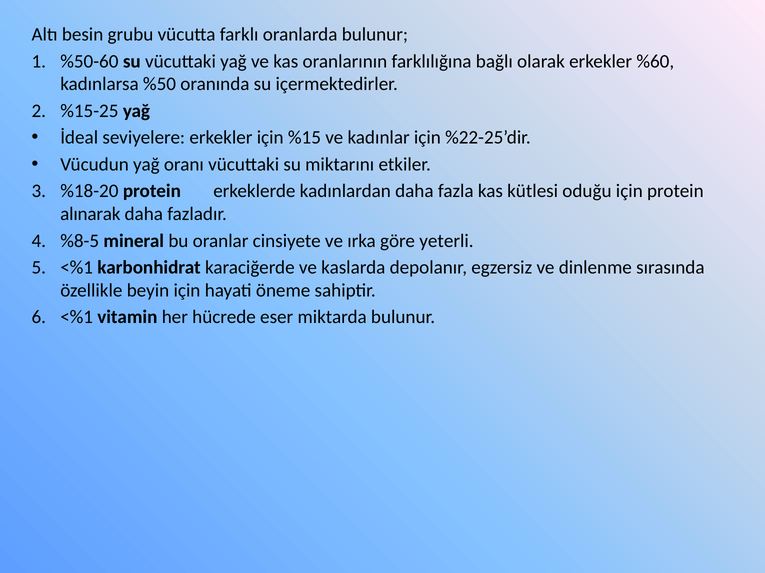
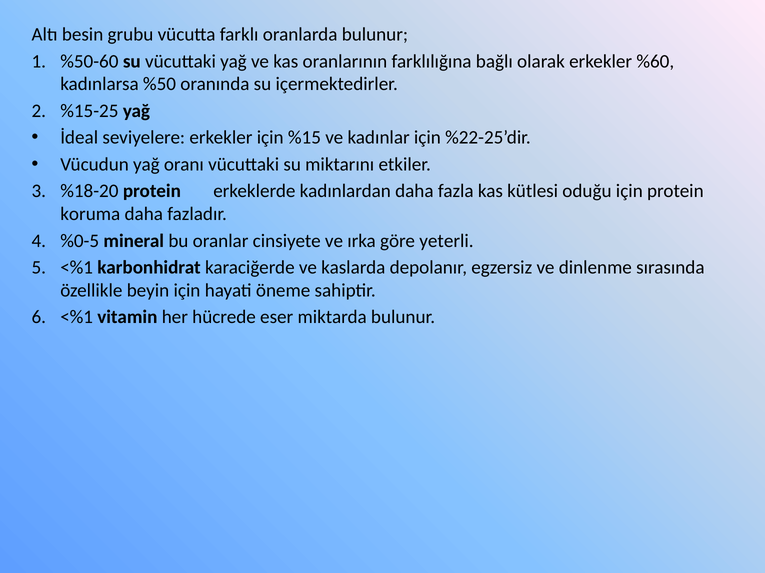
alınarak: alınarak -> koruma
%8-5: %8-5 -> %0-5
